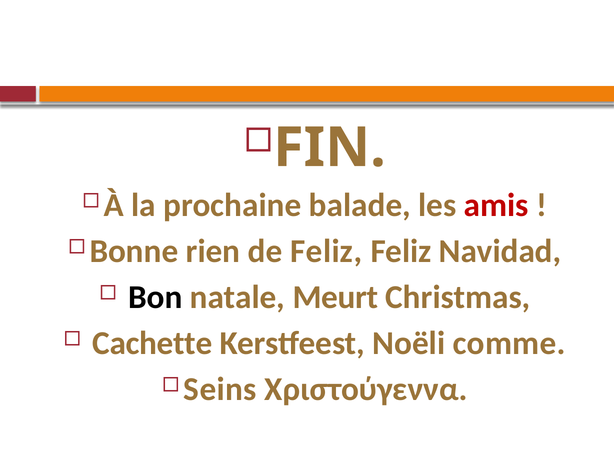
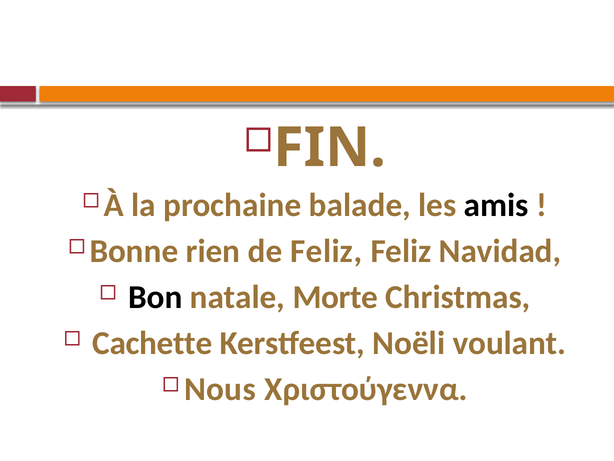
amis colour: red -> black
Meurt: Meurt -> Morte
comme: comme -> voulant
Seins: Seins -> Nous
